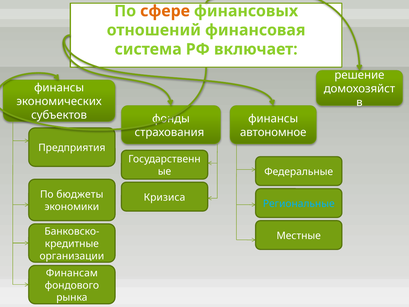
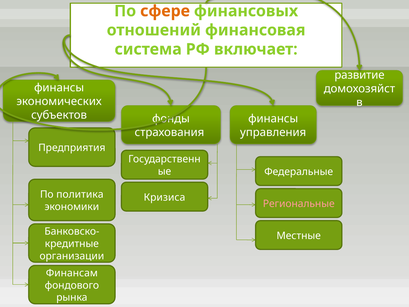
решение: решение -> развитие
автономное: автономное -> управления
бюджеты: бюджеты -> политика
Региональные colour: light blue -> pink
